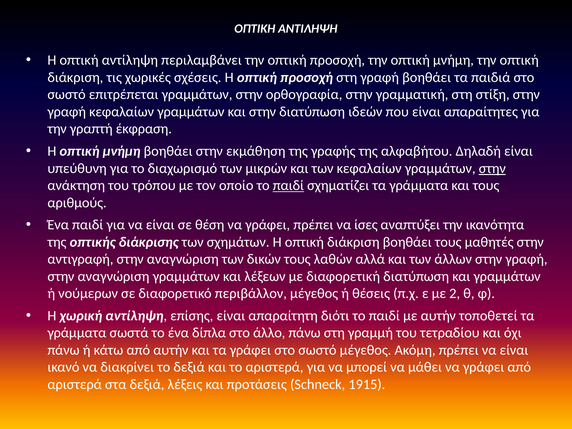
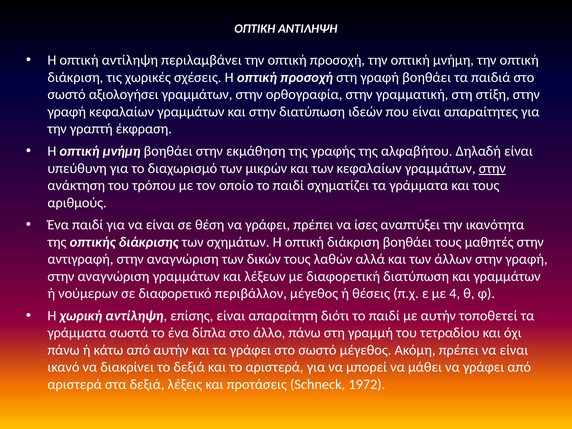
επιτρέπεται: επιτρέπεται -> αξιολογήσει
παιδί at (288, 185) underline: present -> none
2: 2 -> 4
1915: 1915 -> 1972
